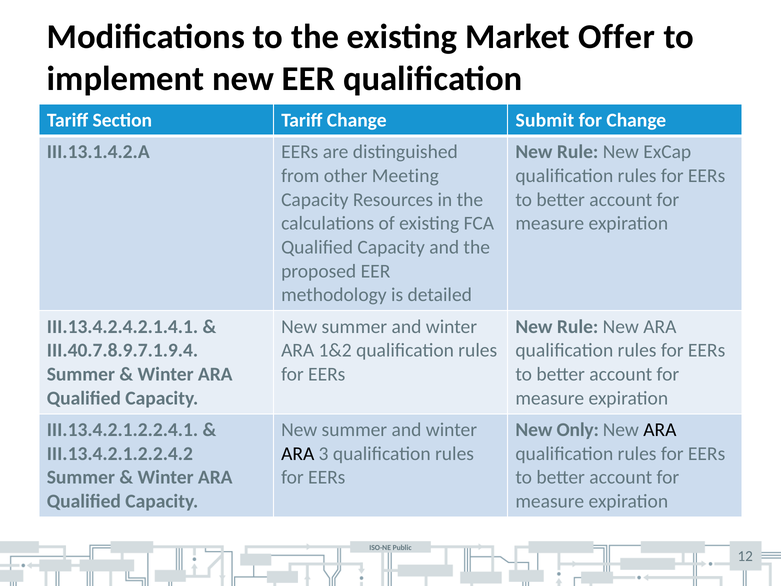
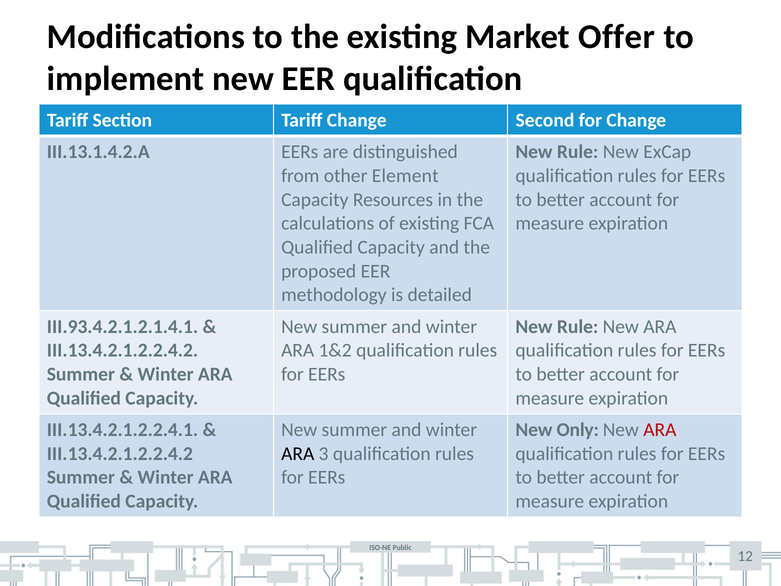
Submit: Submit -> Second
Meeting: Meeting -> Element
III.13.4.2.4.2.1.4.1: III.13.4.2.4.2.1.4.1 -> III.93.4.2.1.2.1.4.1
III.40.7.8.9.7.1.9.4 at (123, 350): III.40.7.8.9.7.1.9.4 -> III.13.4.2.1.2.2.4.2
ARA at (660, 430) colour: black -> red
